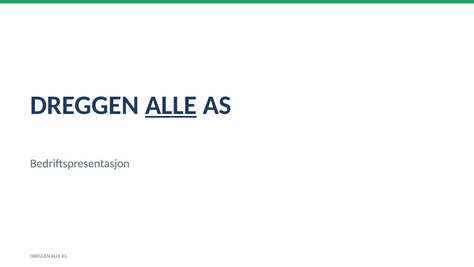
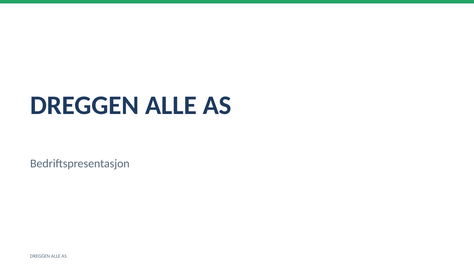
ALLE at (171, 105) underline: present -> none
